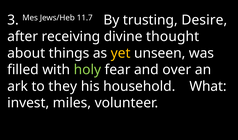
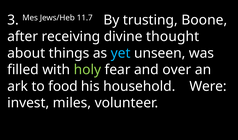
Desire: Desire -> Boone
yet colour: yellow -> light blue
they: they -> food
What: What -> Were
